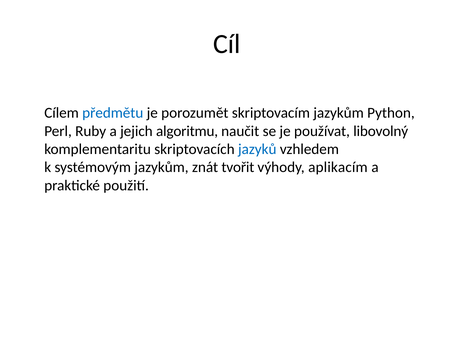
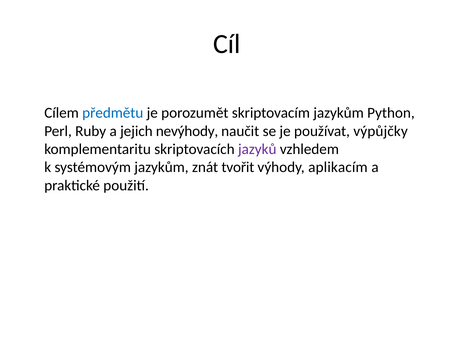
algoritmu: algoritmu -> nevýhody
libovolný: libovolný -> výpůjčky
jazyků colour: blue -> purple
